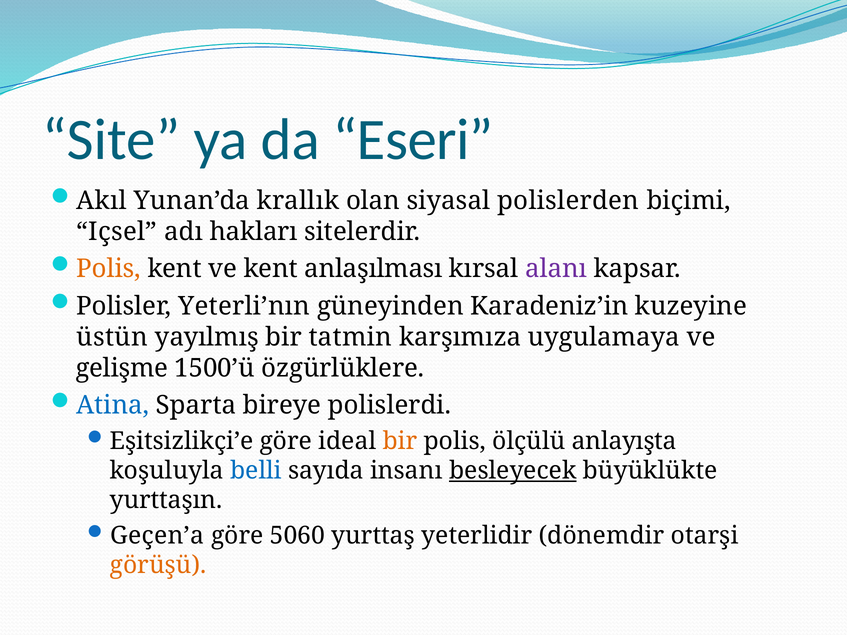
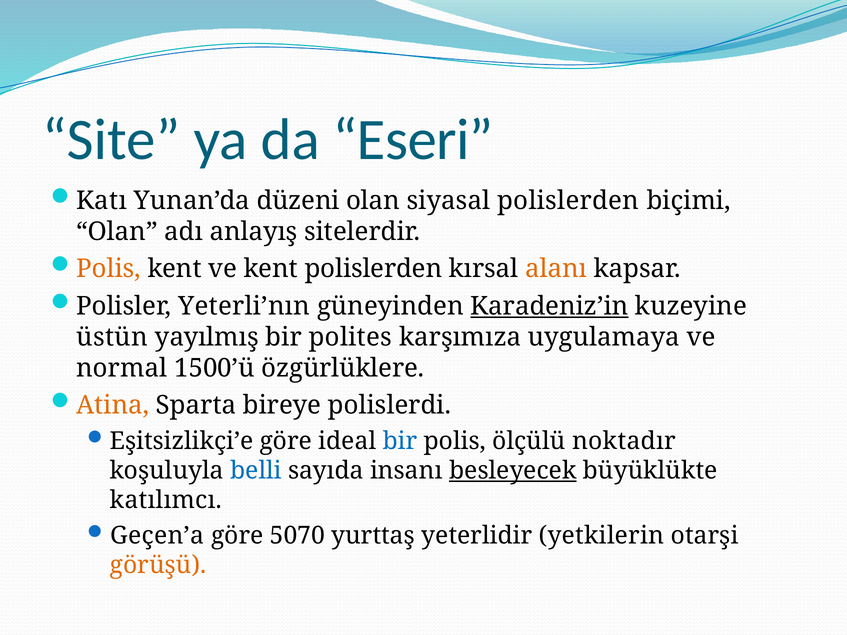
Akıl: Akıl -> Katı
krallık: krallık -> düzeni
Içsel at (117, 232): Içsel -> Olan
hakları: hakları -> anlayış
kent anlaşılması: anlaşılması -> polislerden
alanı colour: purple -> orange
Karadeniz’in underline: none -> present
tatmin: tatmin -> polites
gelişme: gelişme -> normal
Atina colour: blue -> orange
bir at (400, 441) colour: orange -> blue
anlayışta: anlayışta -> noktadır
yurttaşın: yurttaşın -> katılımcı
5060: 5060 -> 5070
dönemdir: dönemdir -> yetkilerin
